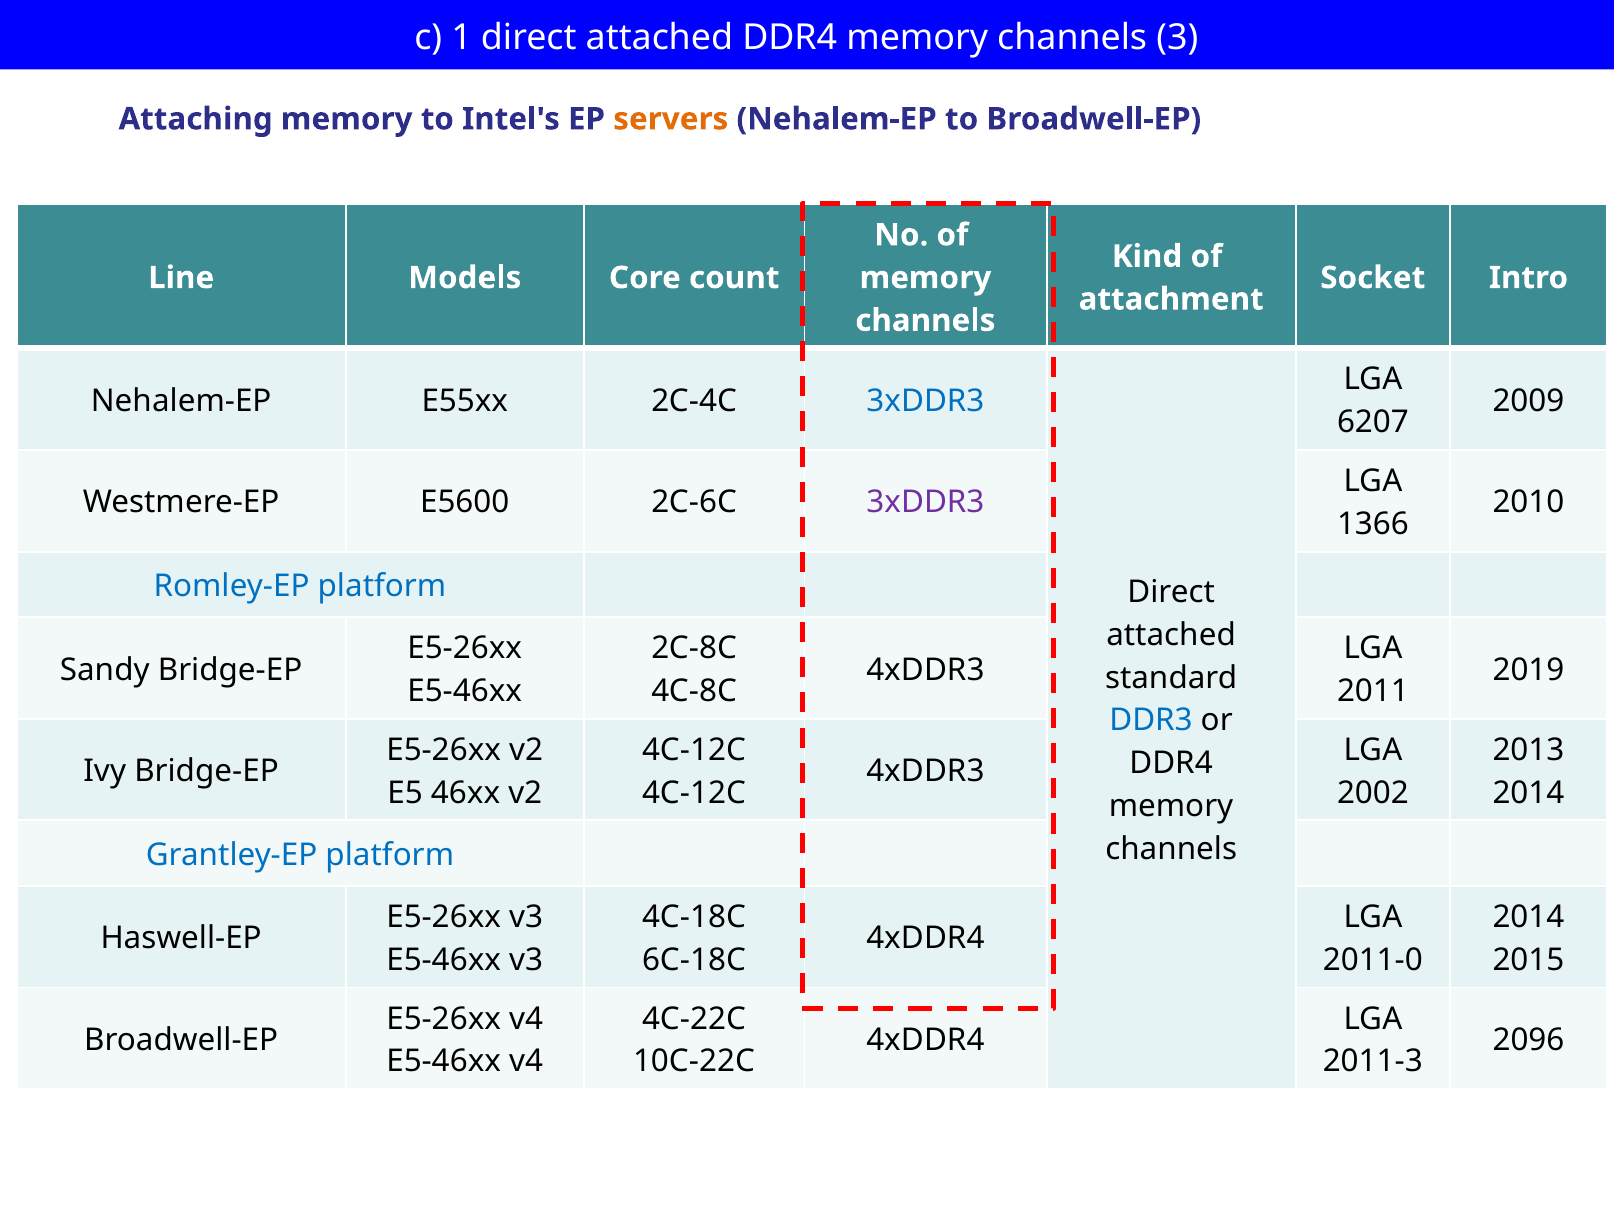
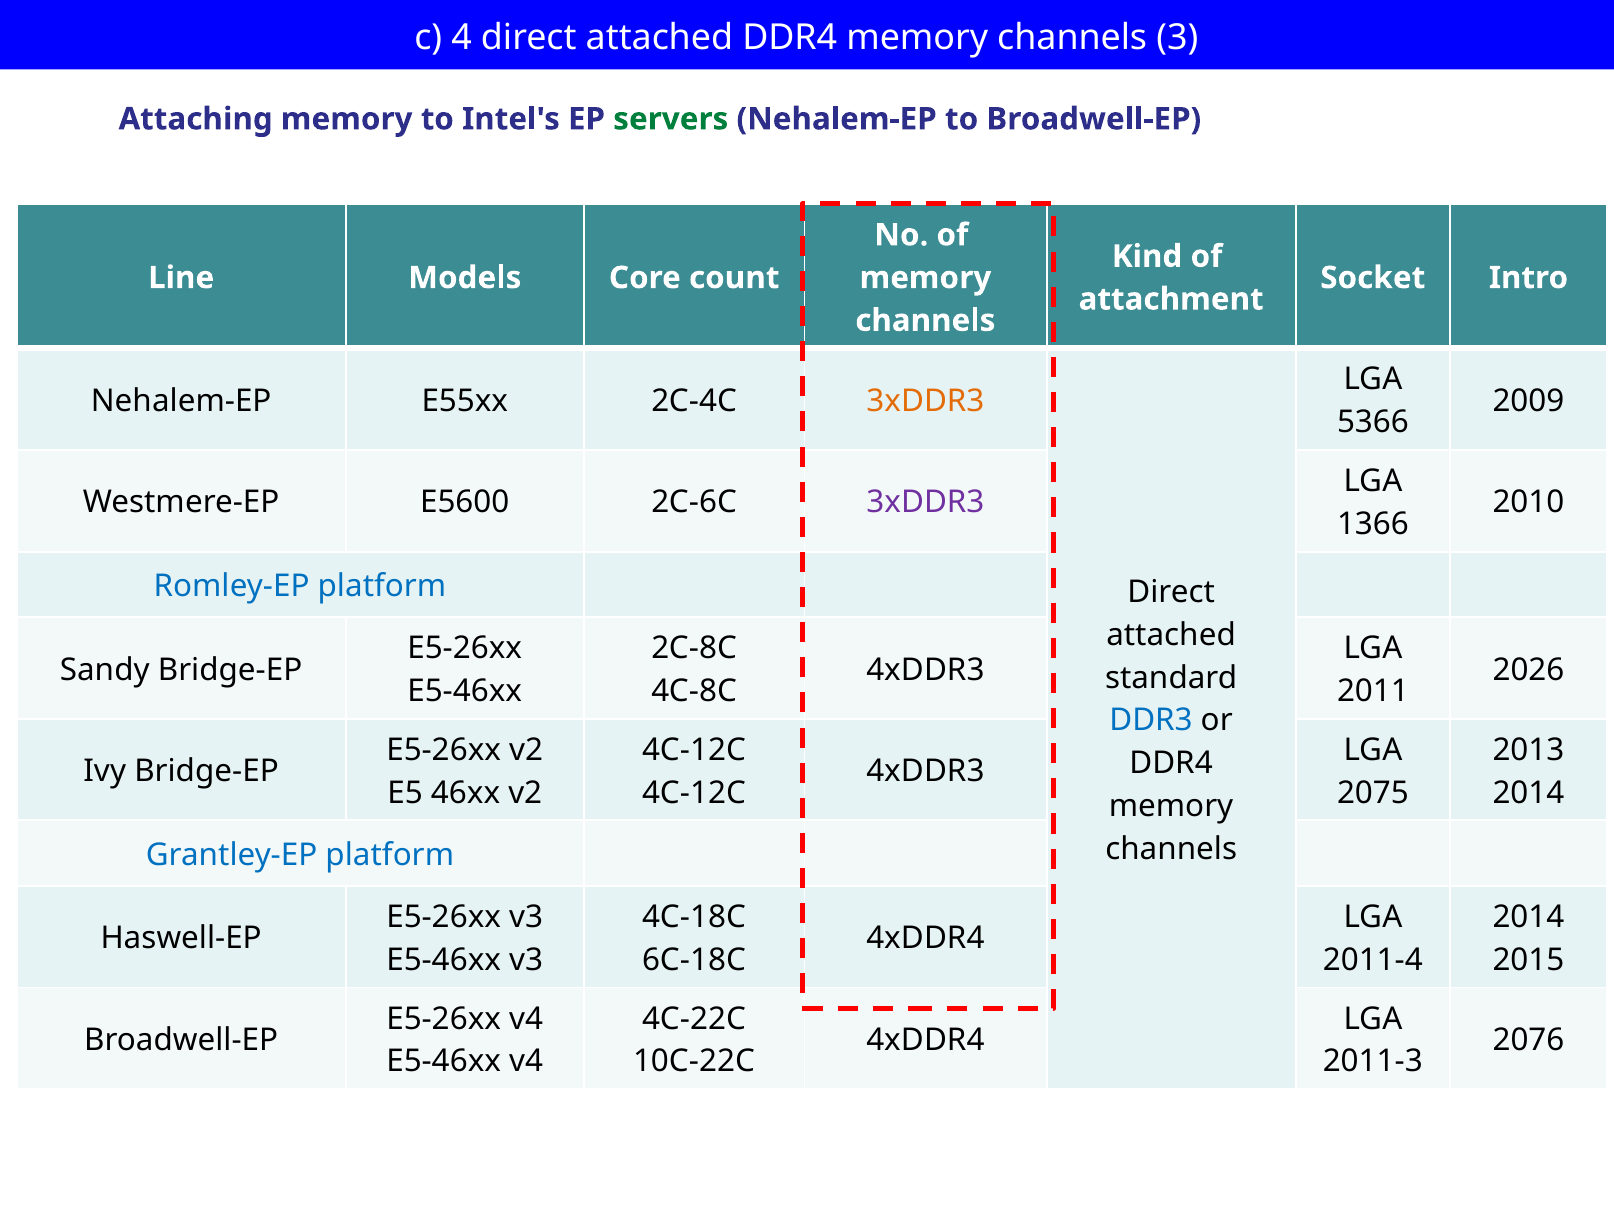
1: 1 -> 4
servers colour: orange -> green
3xDDR3 at (925, 401) colour: blue -> orange
6207: 6207 -> 5366
2019: 2019 -> 2026
2002: 2002 -> 2075
2011-0: 2011-0 -> 2011-4
2096: 2096 -> 2076
